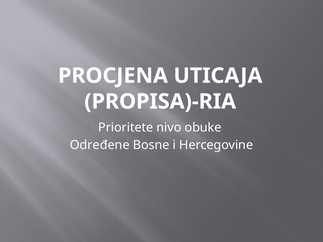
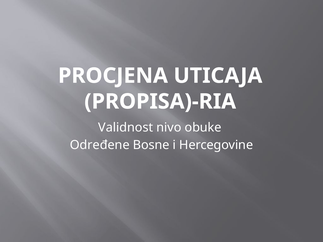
Prioritete: Prioritete -> Validnost
